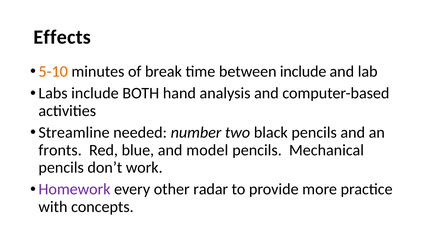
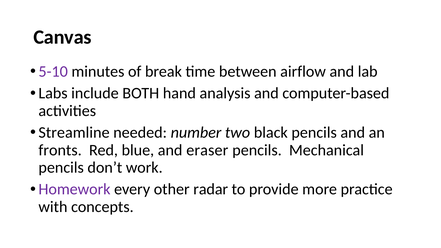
Effects: Effects -> Canvas
5-10 colour: orange -> purple
between include: include -> airflow
model: model -> eraser
